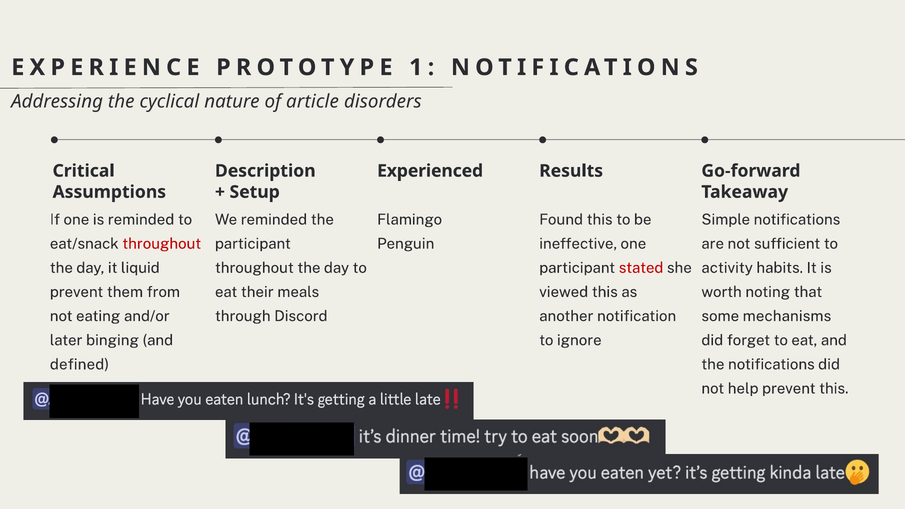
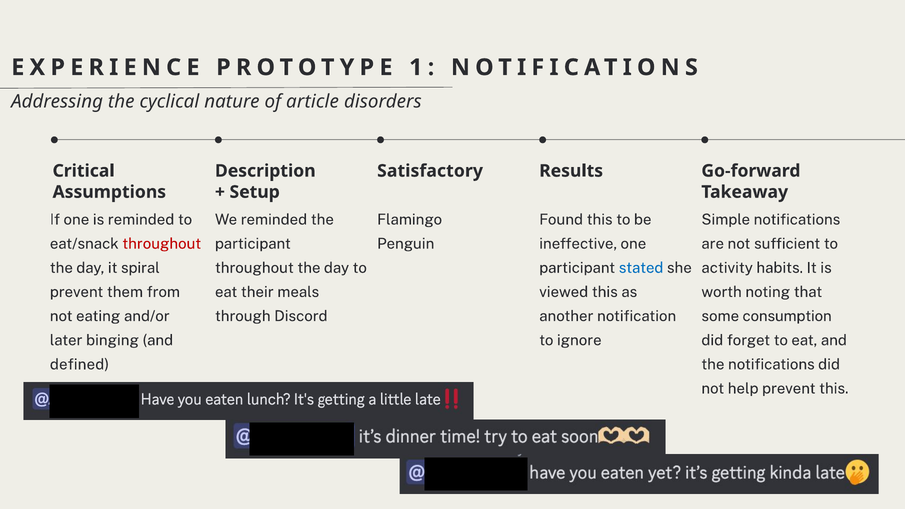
Experienced: Experienced -> Satisfactory
liquid: liquid -> spiral
stated colour: red -> blue
mechanisms: mechanisms -> consumption
